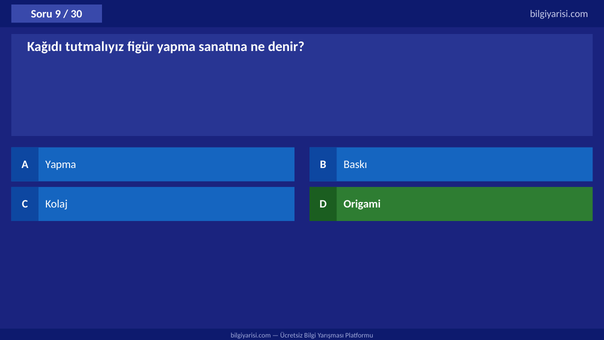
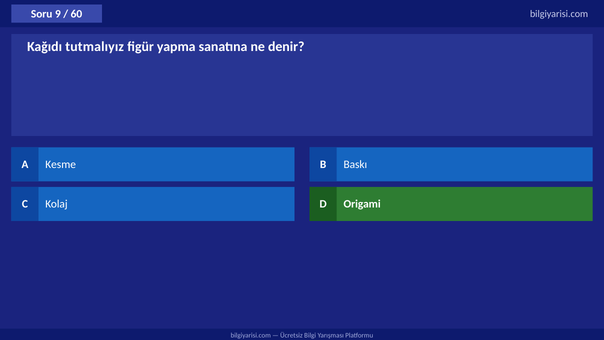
30: 30 -> 60
A Yapma: Yapma -> Kesme
